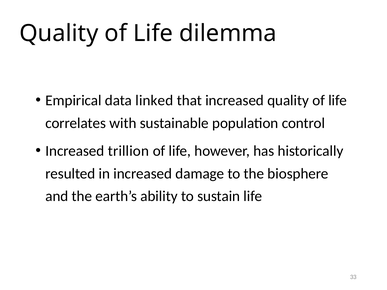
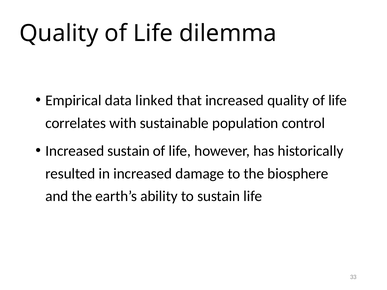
Increased trillion: trillion -> sustain
